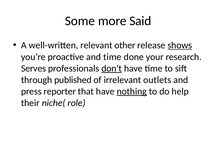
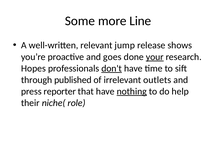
Said: Said -> Line
other: other -> jump
shows underline: present -> none
and time: time -> goes
your underline: none -> present
Serves: Serves -> Hopes
